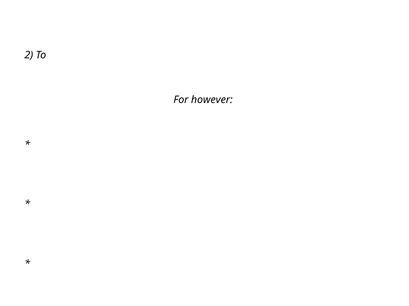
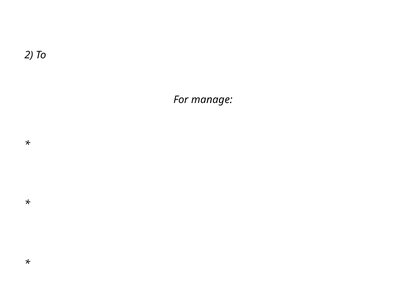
however: however -> manage
